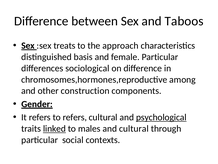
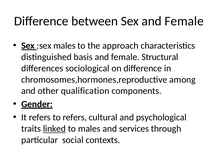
Sex and Taboos: Taboos -> Female
:sex treats: treats -> males
female Particular: Particular -> Structural
construction: construction -> qualification
psychological underline: present -> none
and cultural: cultural -> services
